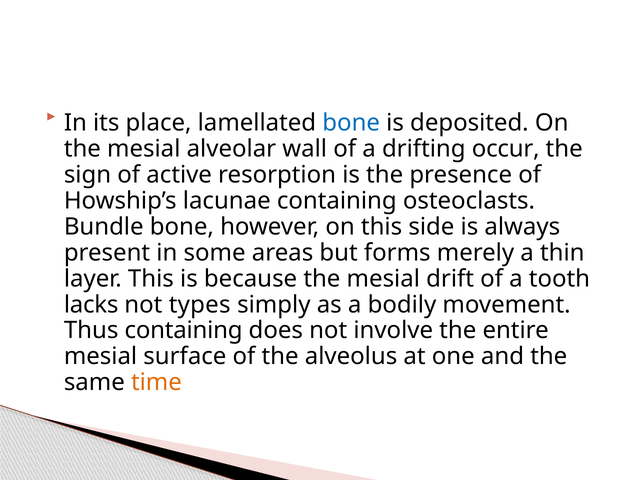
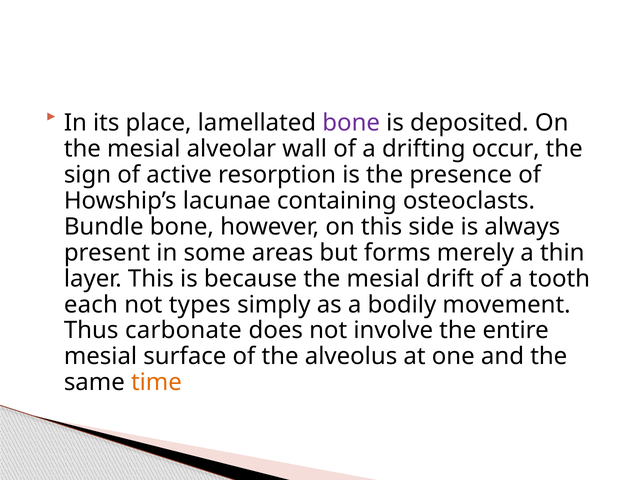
bone at (351, 123) colour: blue -> purple
lacks: lacks -> each
Thus containing: containing -> carbonate
